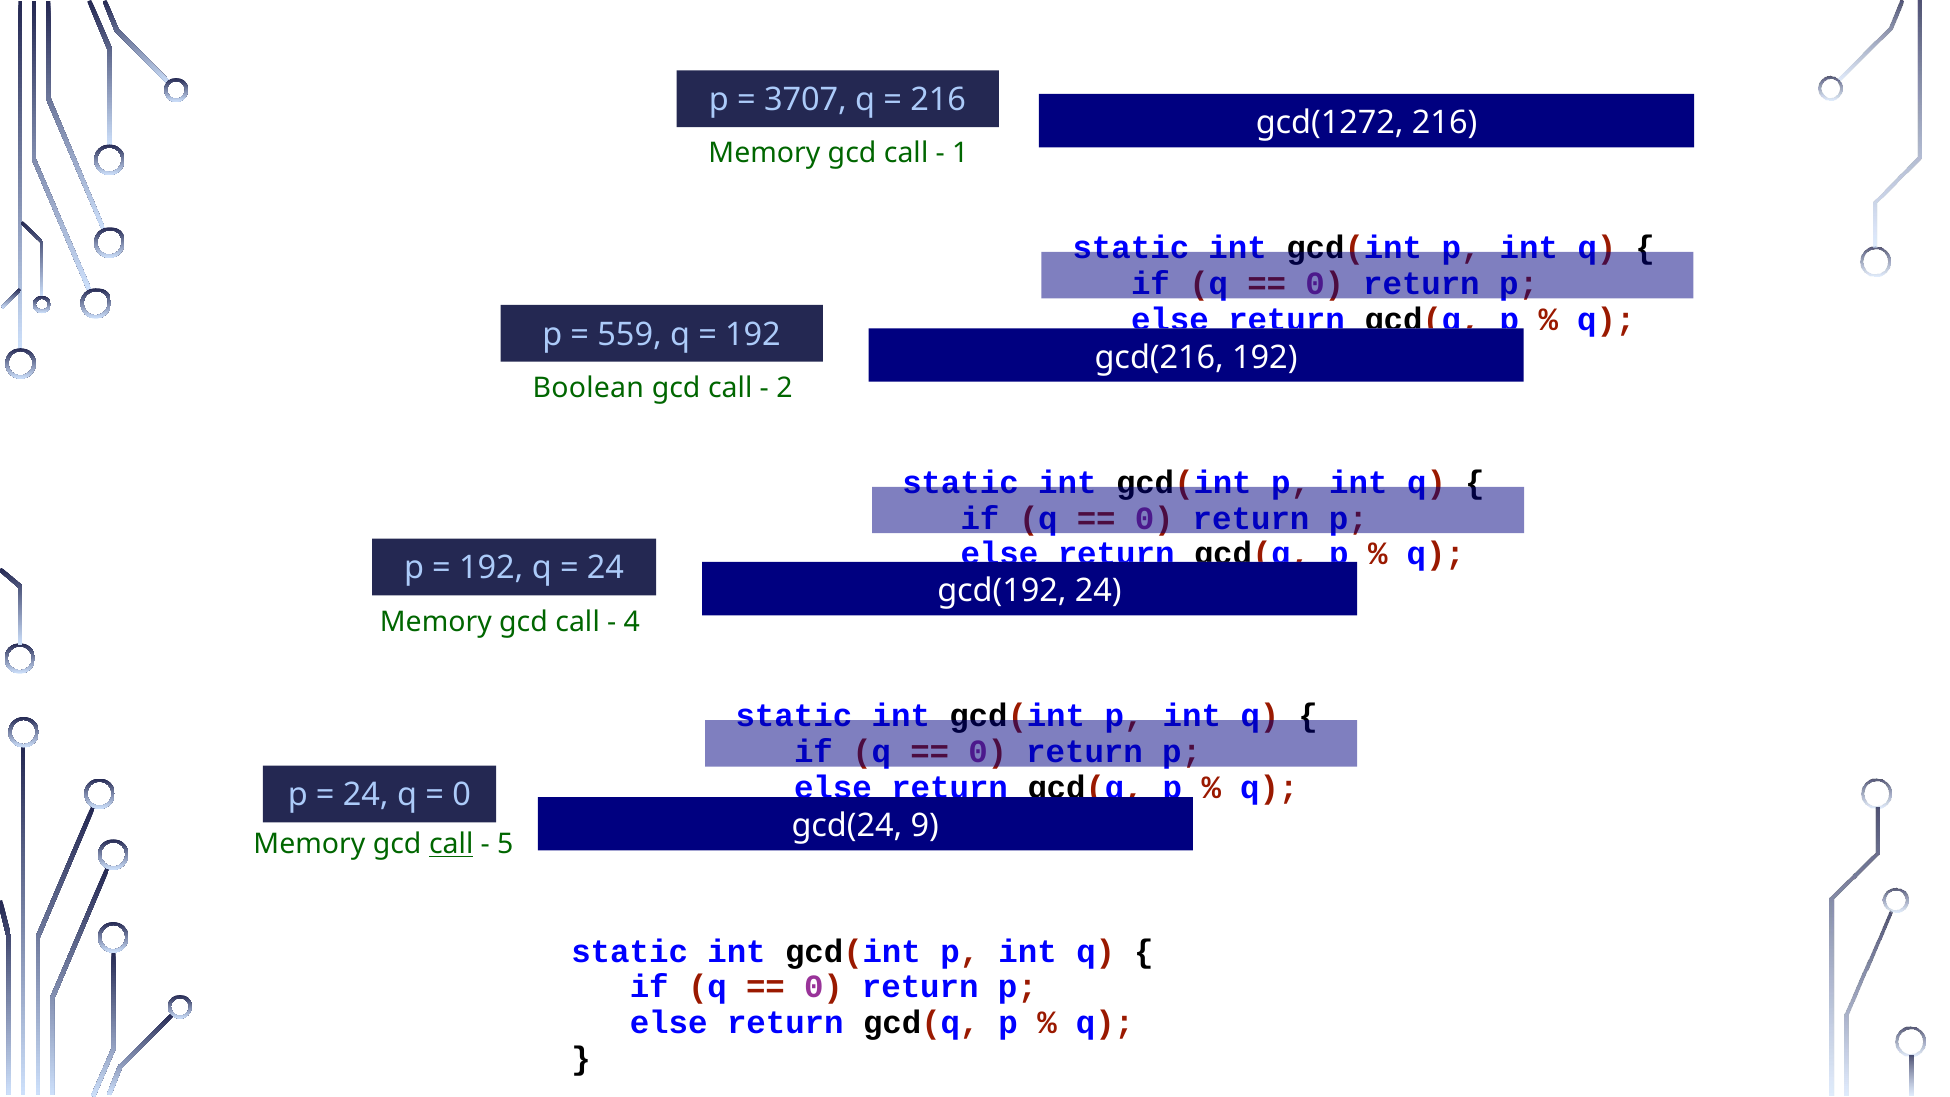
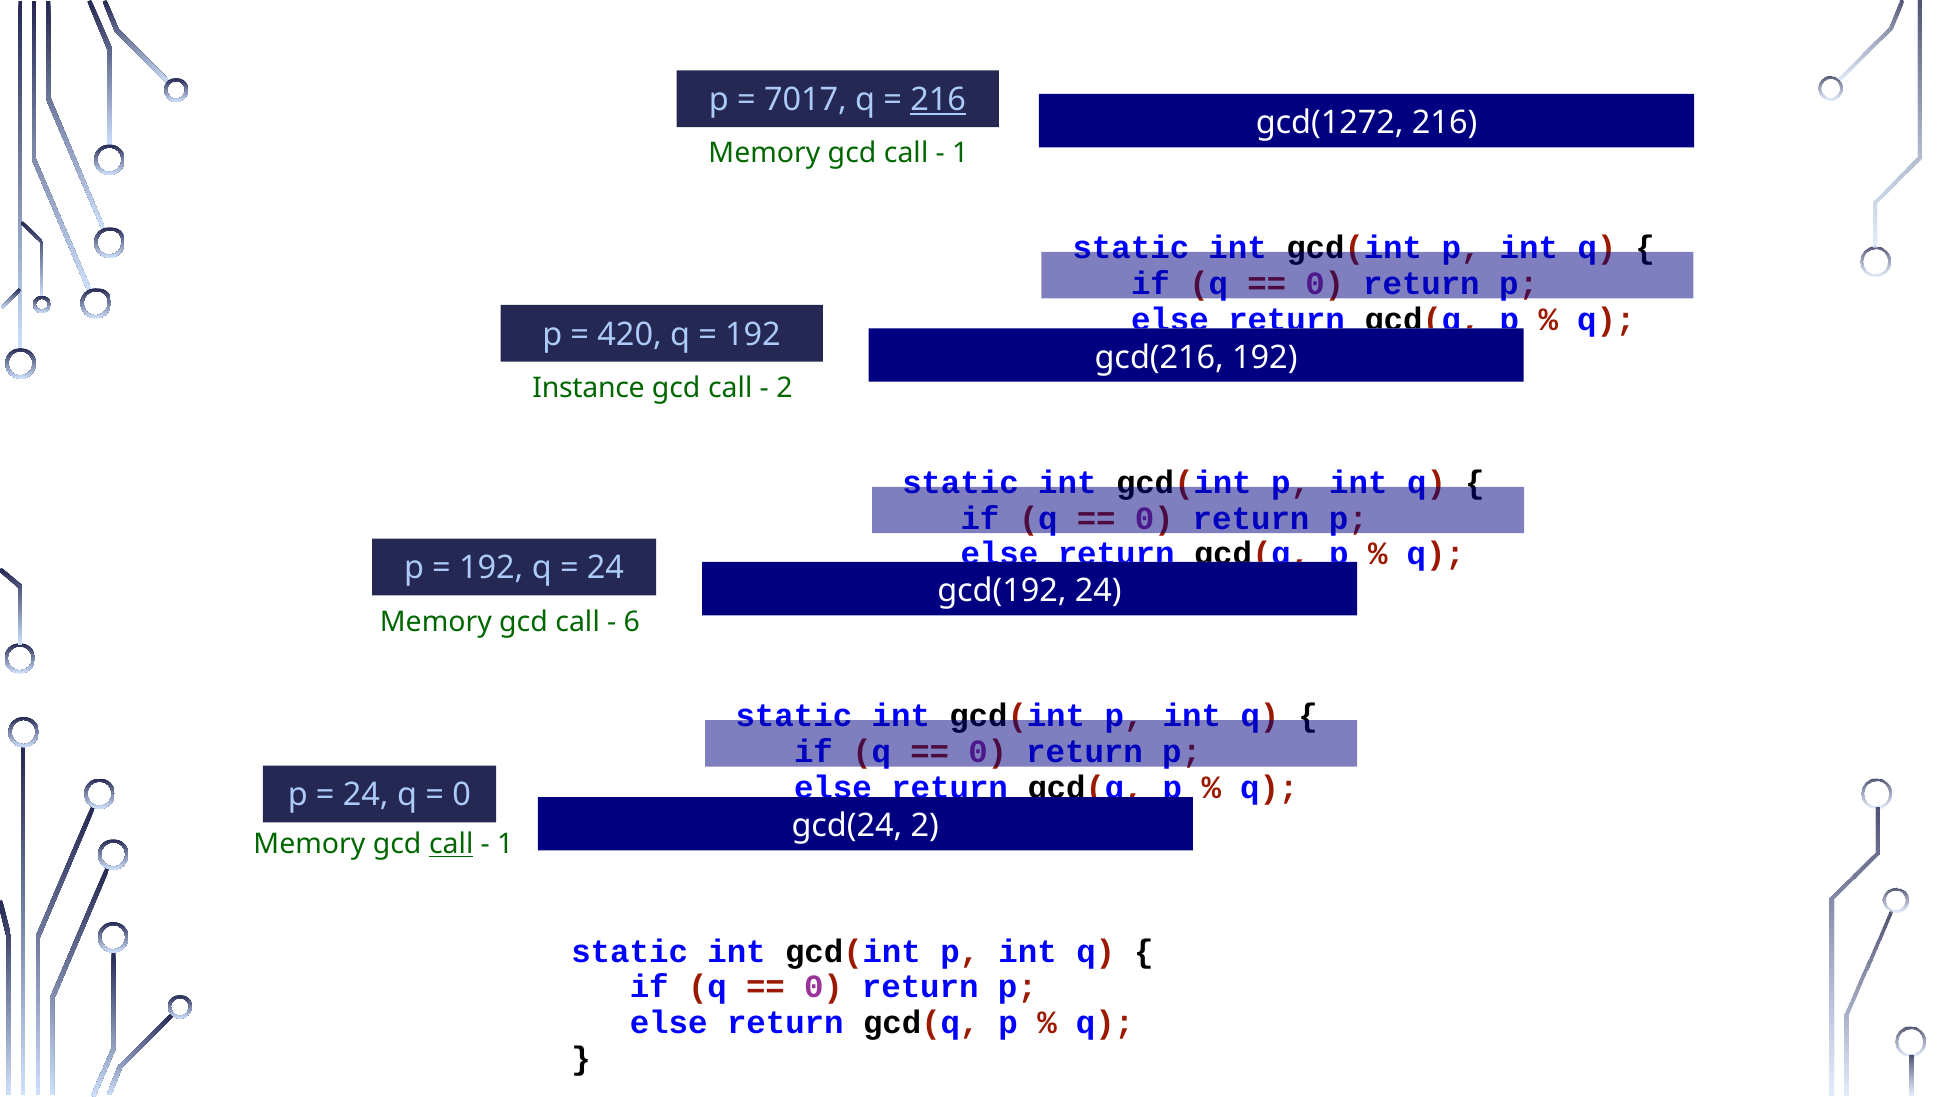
3707: 3707 -> 7017
216 at (938, 100) underline: none -> present
559: 559 -> 420
Boolean: Boolean -> Instance
4: 4 -> 6
gcd(24 9: 9 -> 2
5 at (505, 844): 5 -> 1
